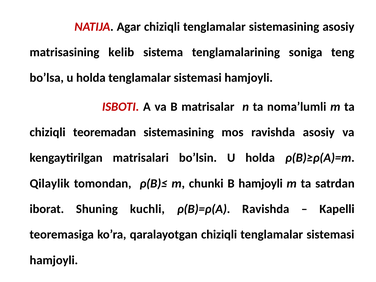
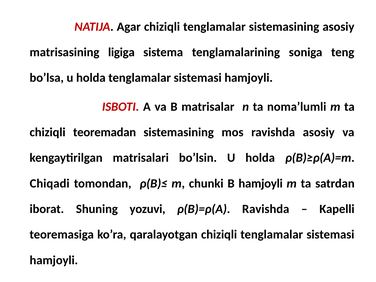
kelib: kelib -> ligiga
Qilaylik: Qilaylik -> Chiqadi
kuchli: kuchli -> yozuvi
